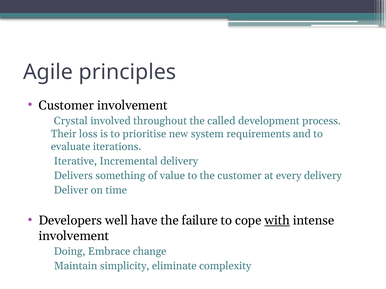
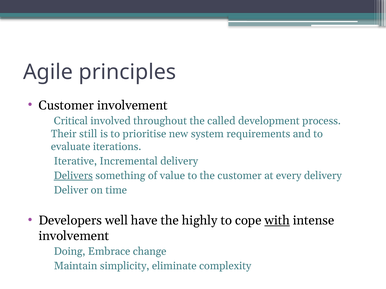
Crystal: Crystal -> Critical
loss: loss -> still
Delivers underline: none -> present
failure: failure -> highly
